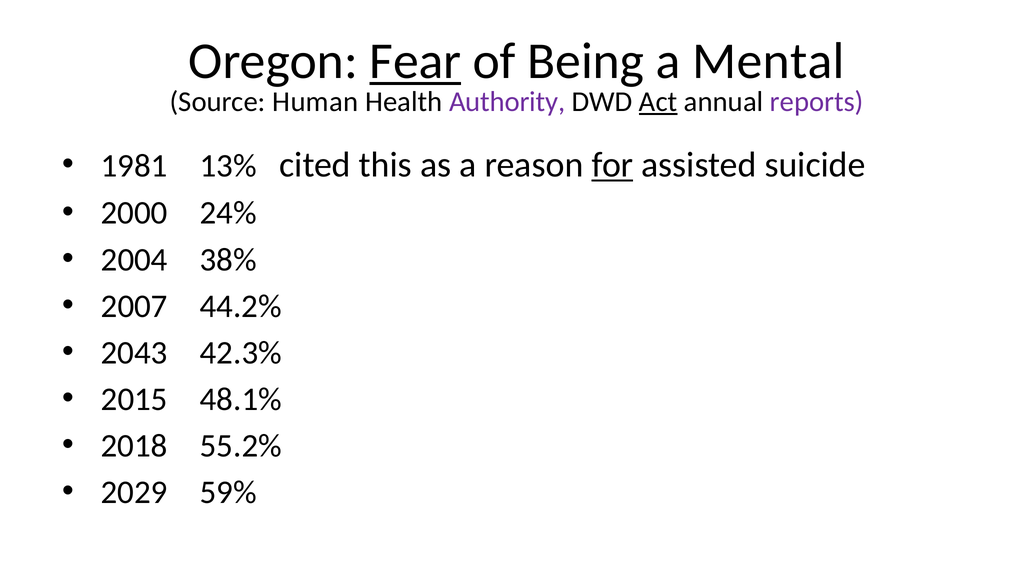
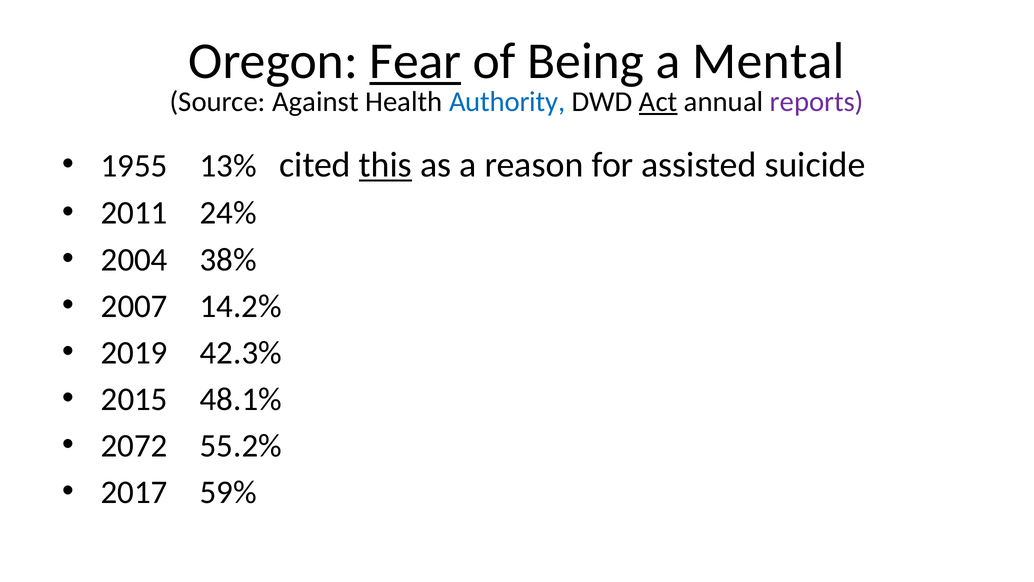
Human: Human -> Against
Authority colour: purple -> blue
1981: 1981 -> 1955
this underline: none -> present
for underline: present -> none
2000: 2000 -> 2011
44.2%: 44.2% -> 14.2%
2043: 2043 -> 2019
2018: 2018 -> 2072
2029: 2029 -> 2017
